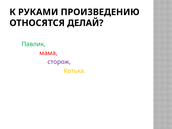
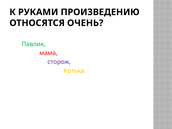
ДЕЛАЙ: ДЕЛАЙ -> ОЧЕНЬ
